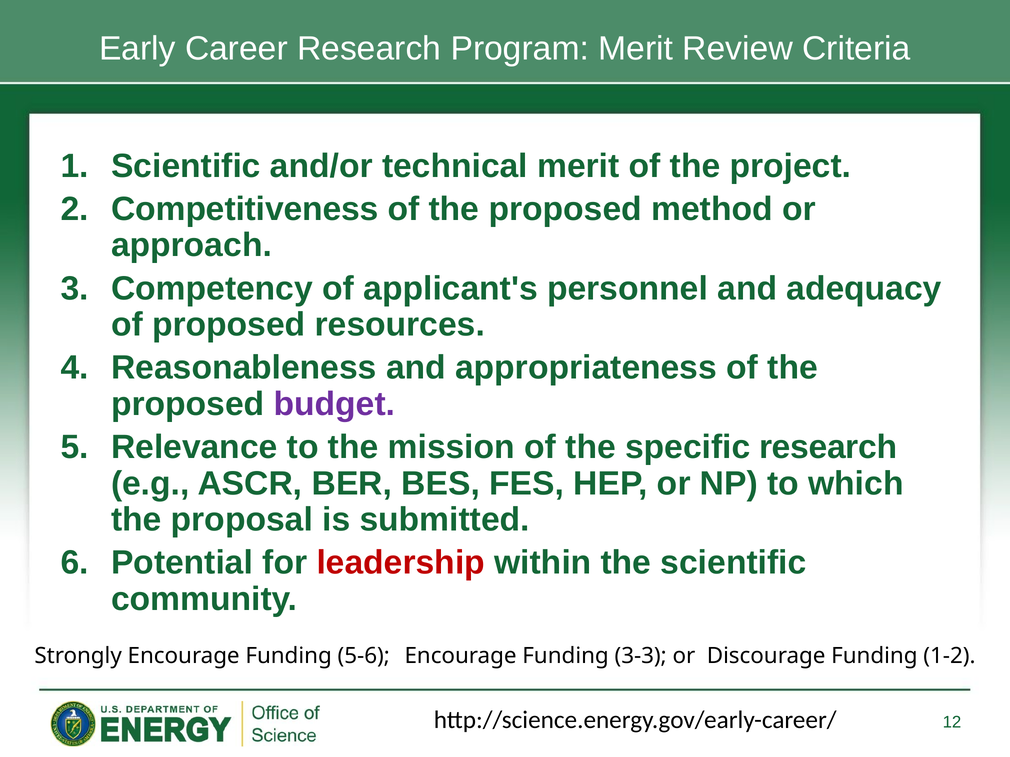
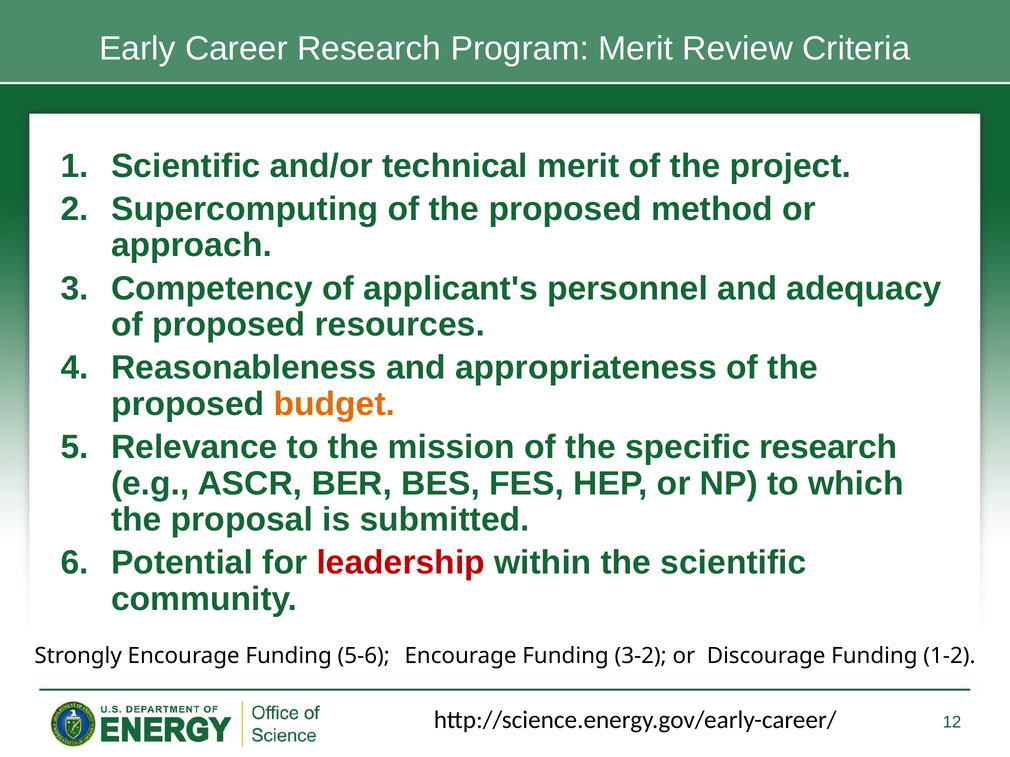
Competitiveness: Competitiveness -> Supercomputing
budget colour: purple -> orange
3-3: 3-3 -> 3-2
